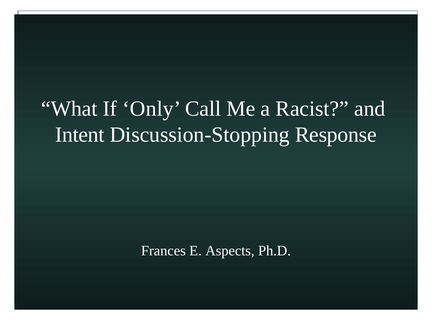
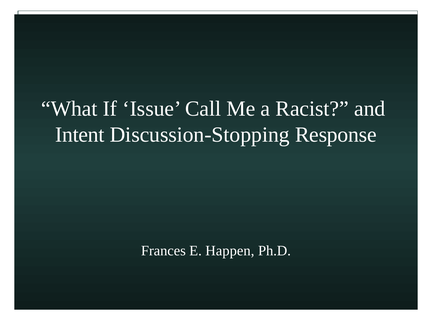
Only: Only -> Issue
Aspects: Aspects -> Happen
